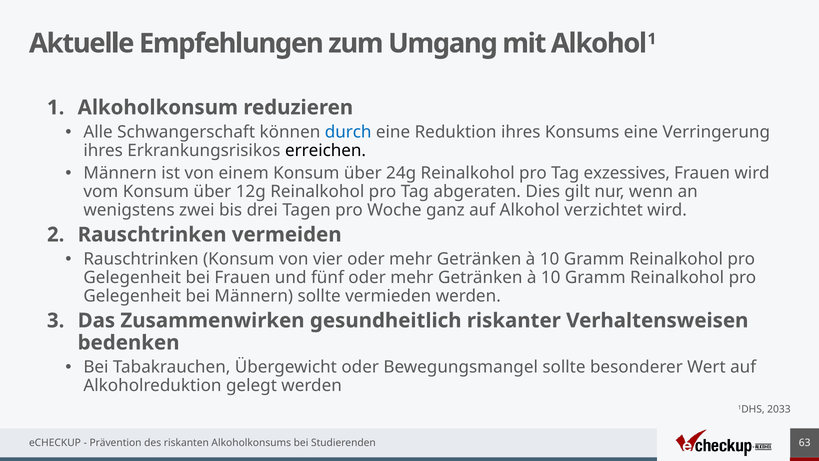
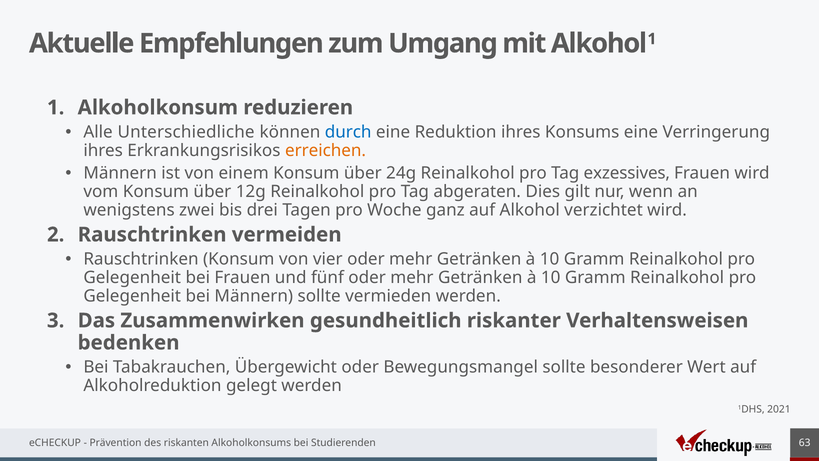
Schwangerschaft: Schwangerschaft -> Unterschiedliche
erreichen colour: black -> orange
2033: 2033 -> 2021
